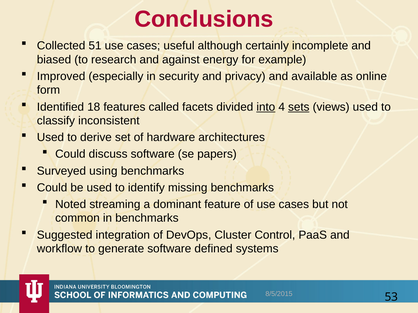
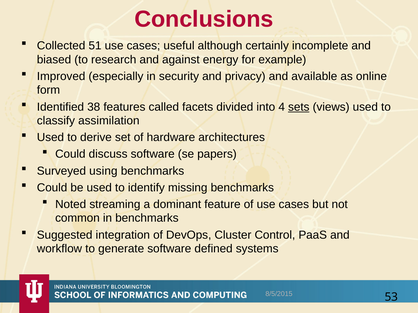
18: 18 -> 38
into underline: present -> none
inconsistent: inconsistent -> assimilation
